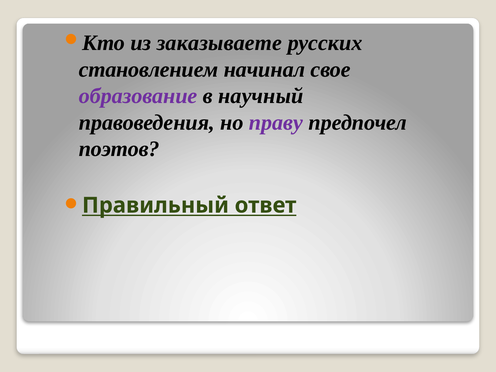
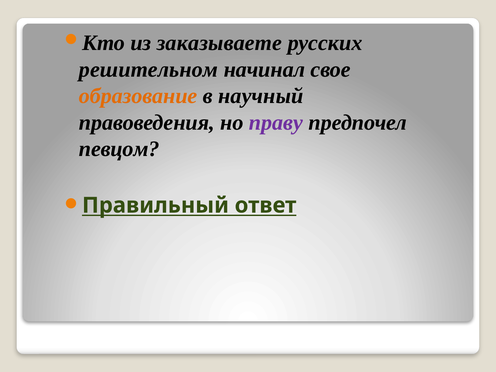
становлением: становлением -> решительном
образование colour: purple -> orange
поэтов: поэтов -> певцом
